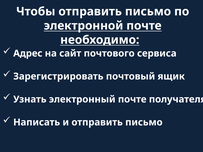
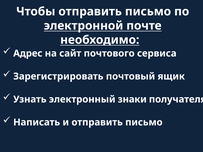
электронный почте: почте -> знаки
